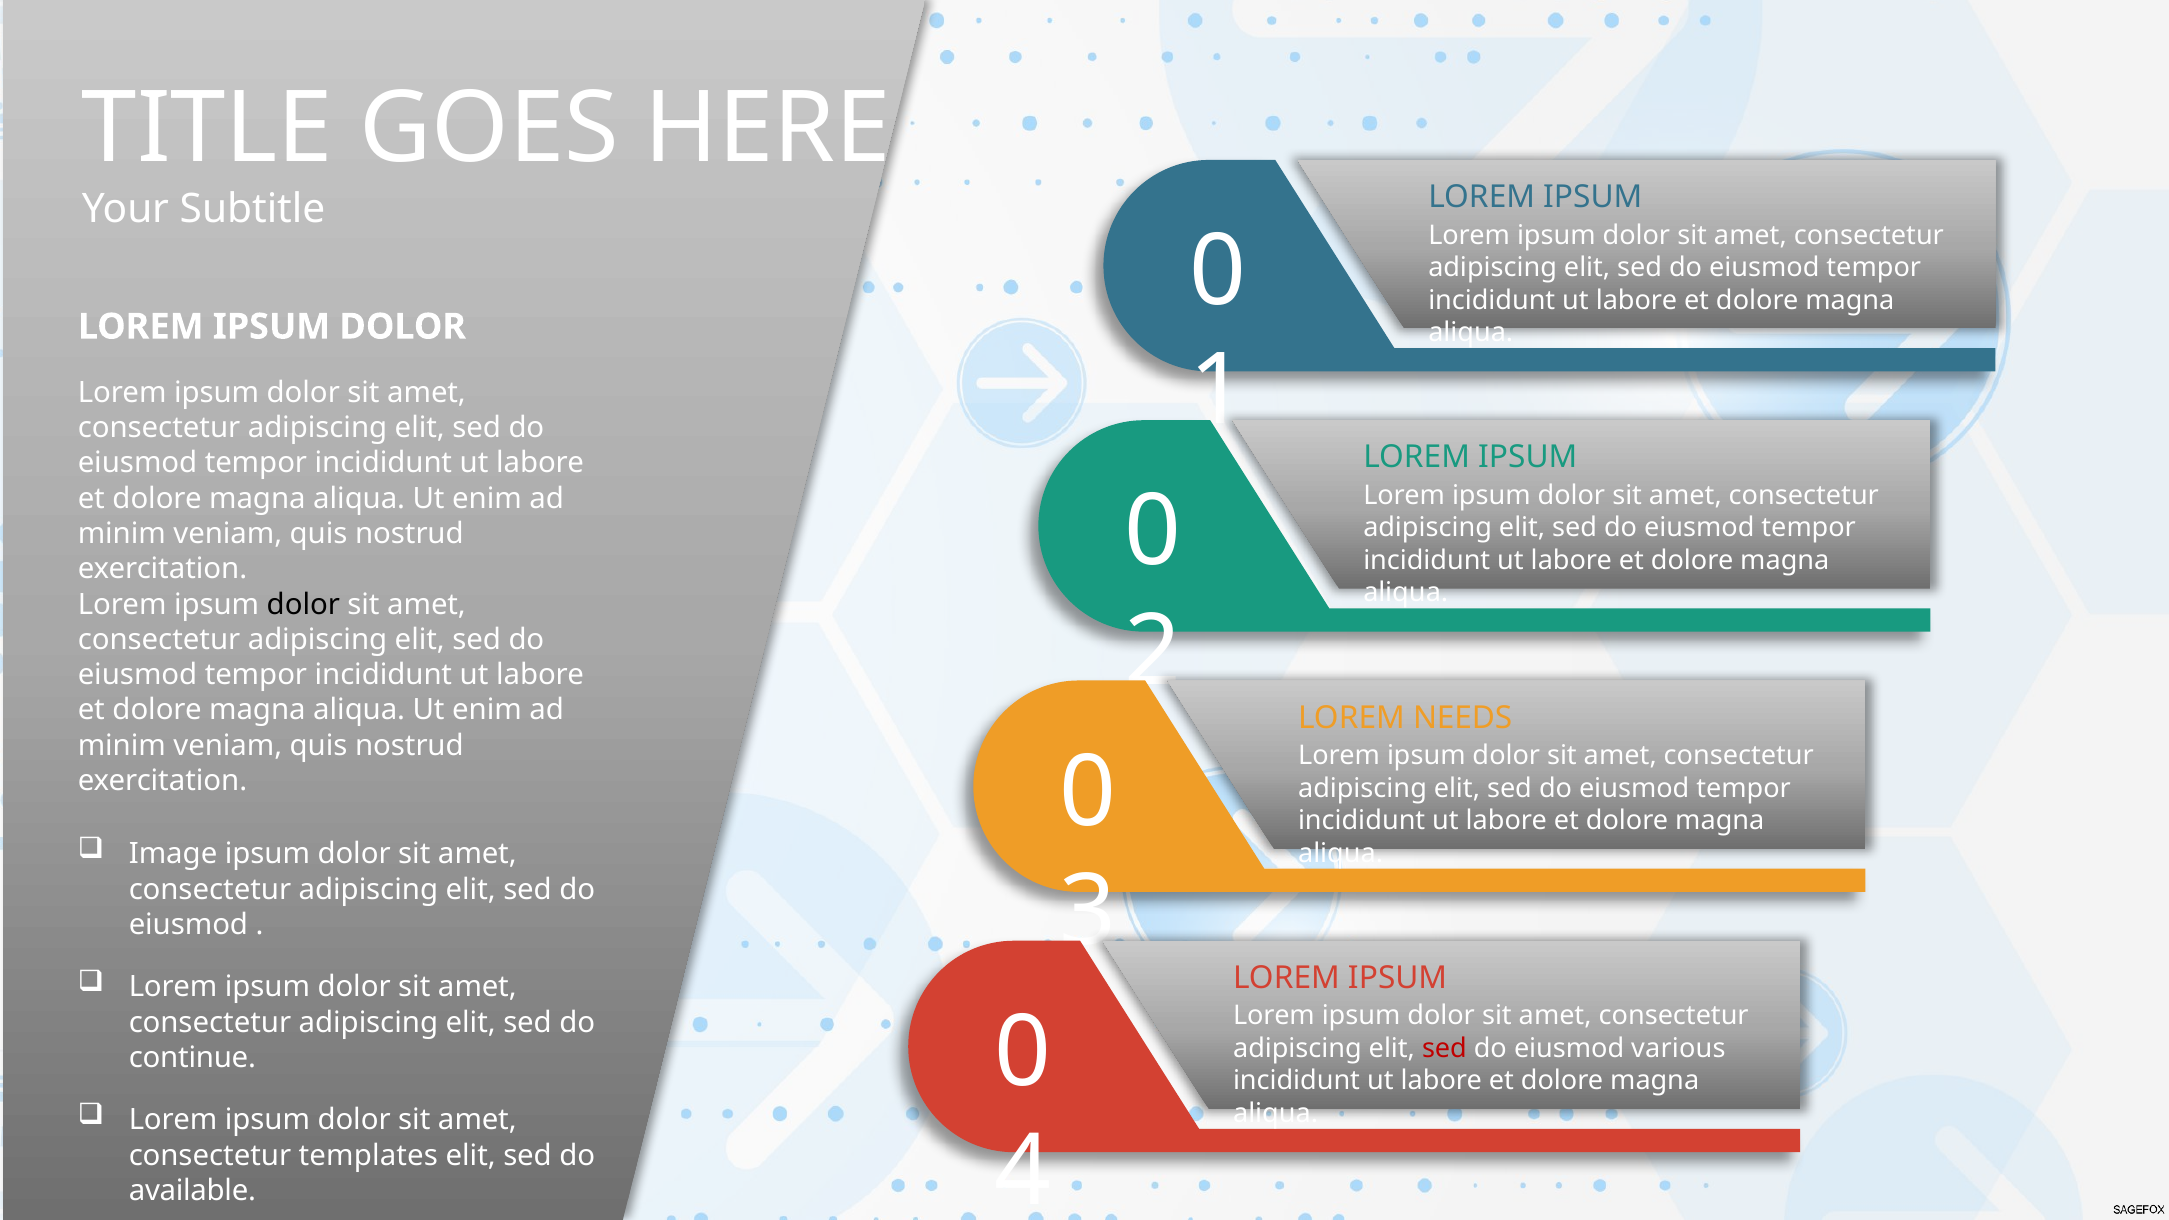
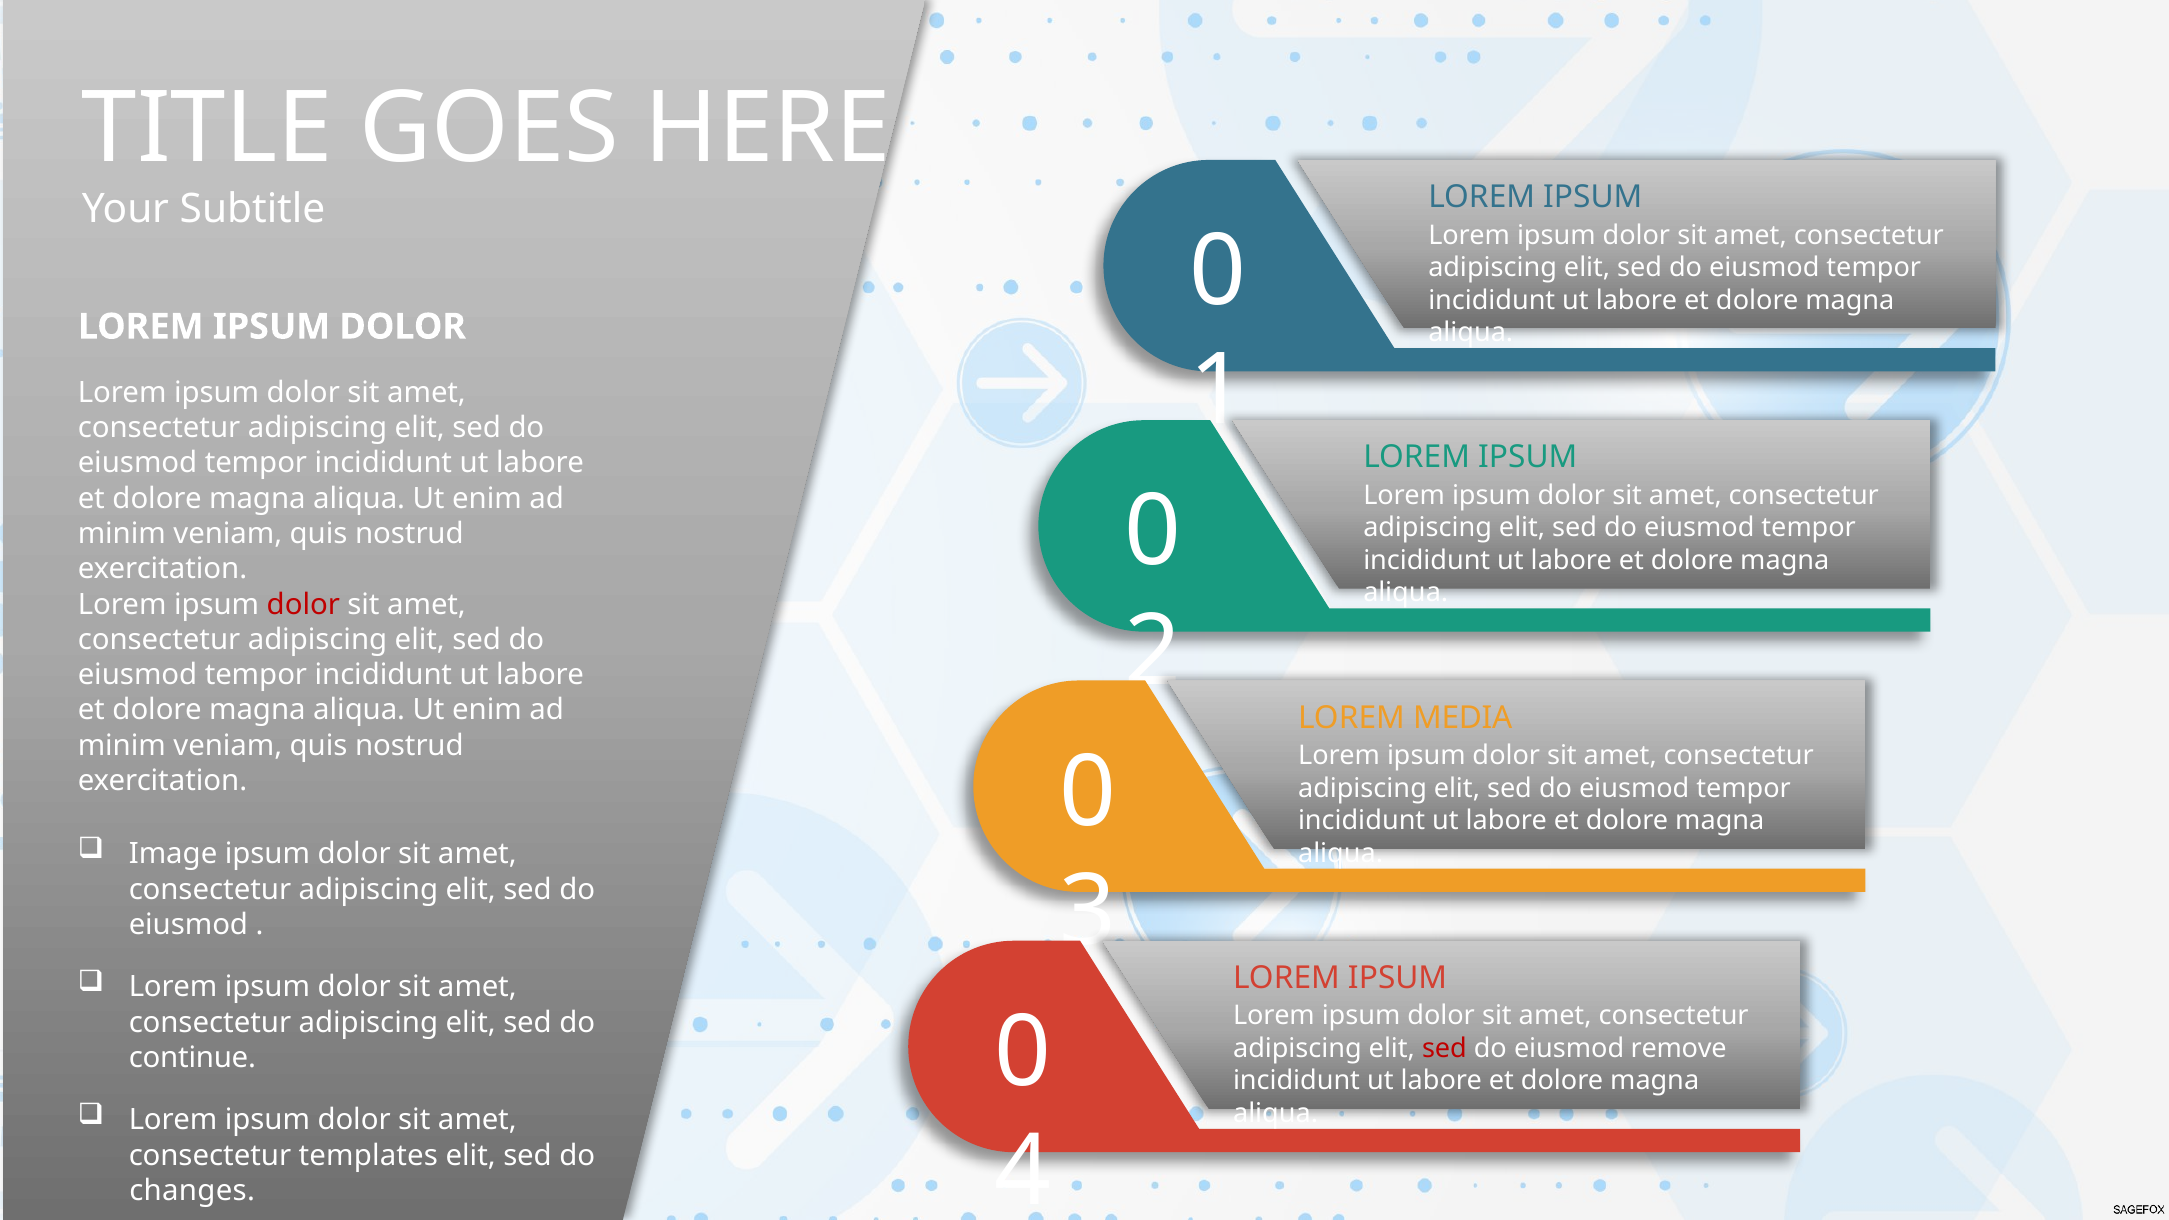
dolor at (303, 604) colour: black -> red
NEEDS: NEEDS -> MEDIA
various: various -> remove
available: available -> changes
